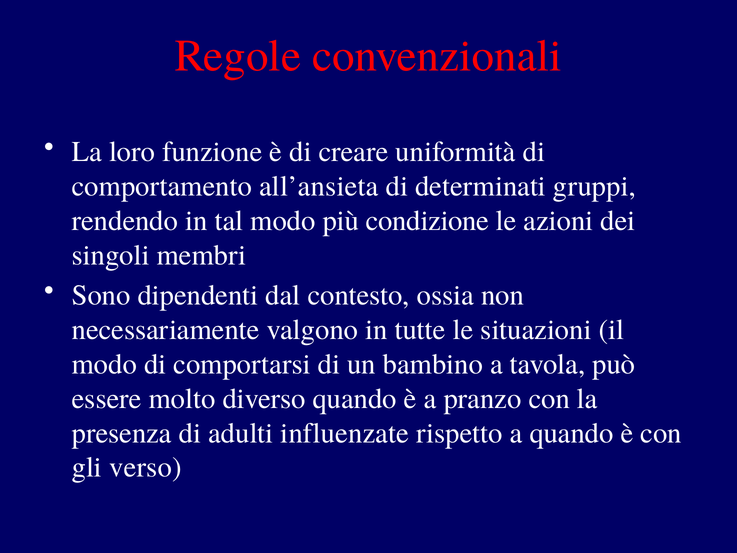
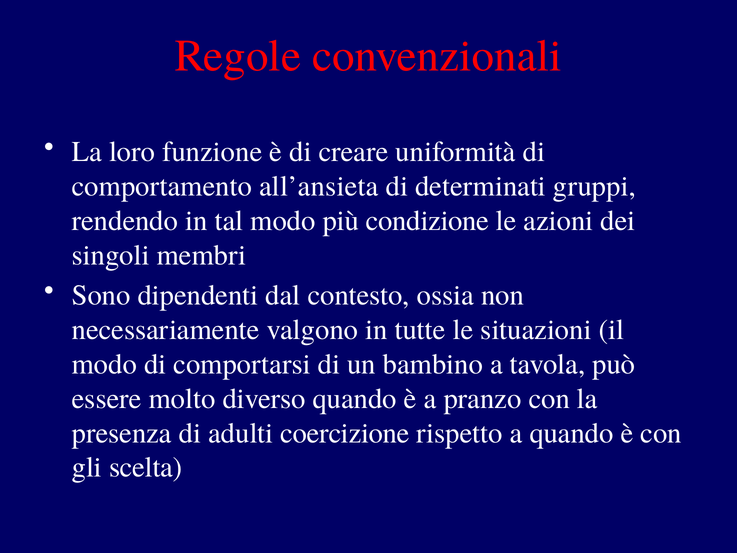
influenzate: influenzate -> coercizione
verso: verso -> scelta
